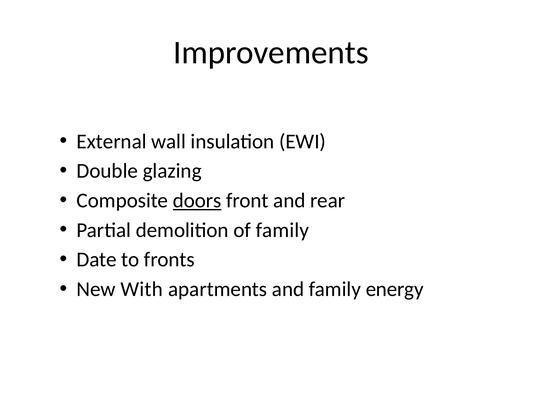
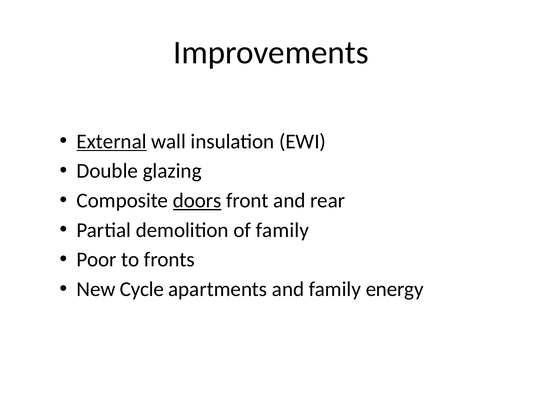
External underline: none -> present
Date: Date -> Poor
With: With -> Cycle
